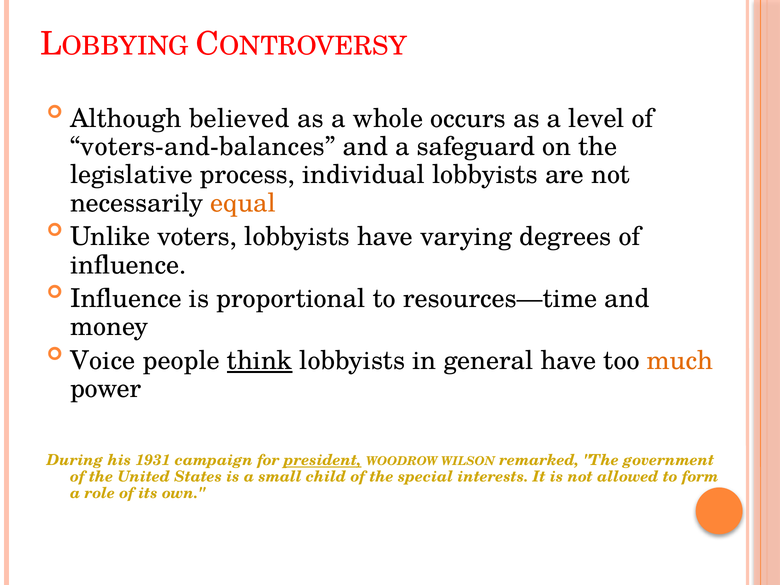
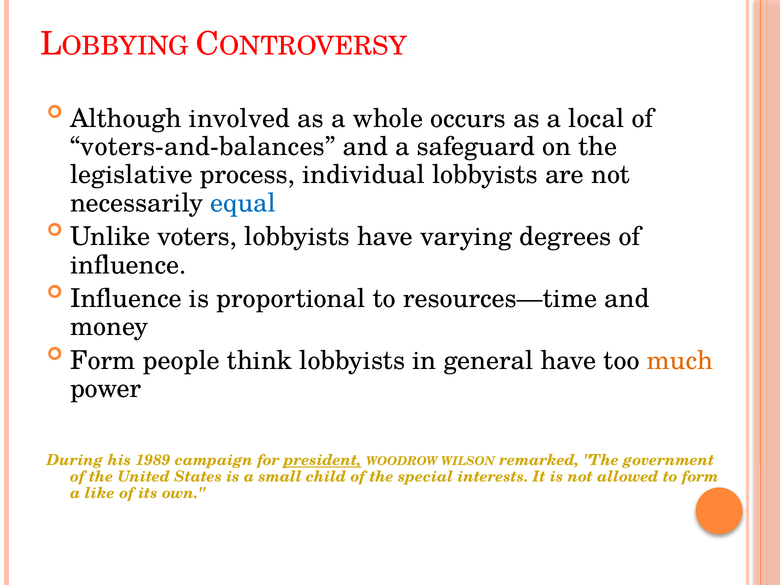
believed: believed -> involved
level: level -> local
equal colour: orange -> blue
Voice at (103, 361): Voice -> Form
think underline: present -> none
1931: 1931 -> 1989
role: role -> like
